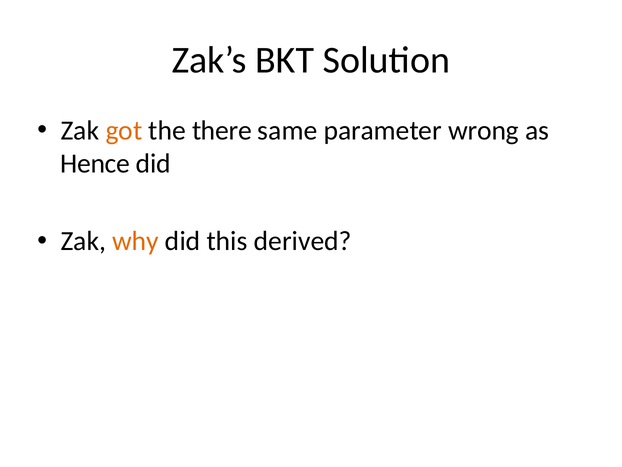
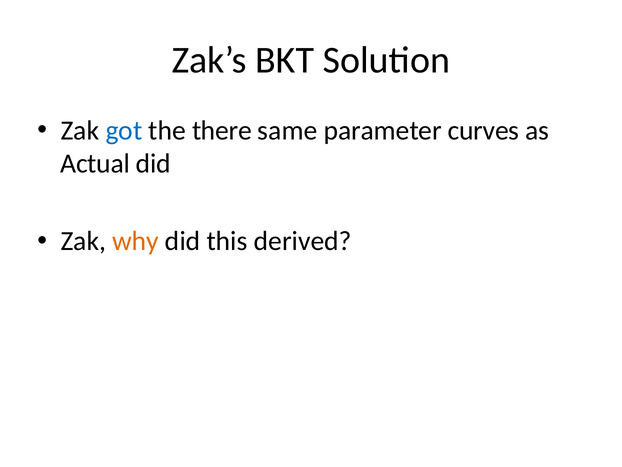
got colour: orange -> blue
wrong: wrong -> curves
Hence: Hence -> Actual
